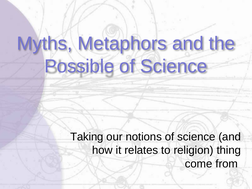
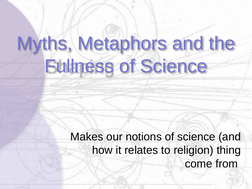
Possible: Possible -> Fullness
Taking: Taking -> Makes
